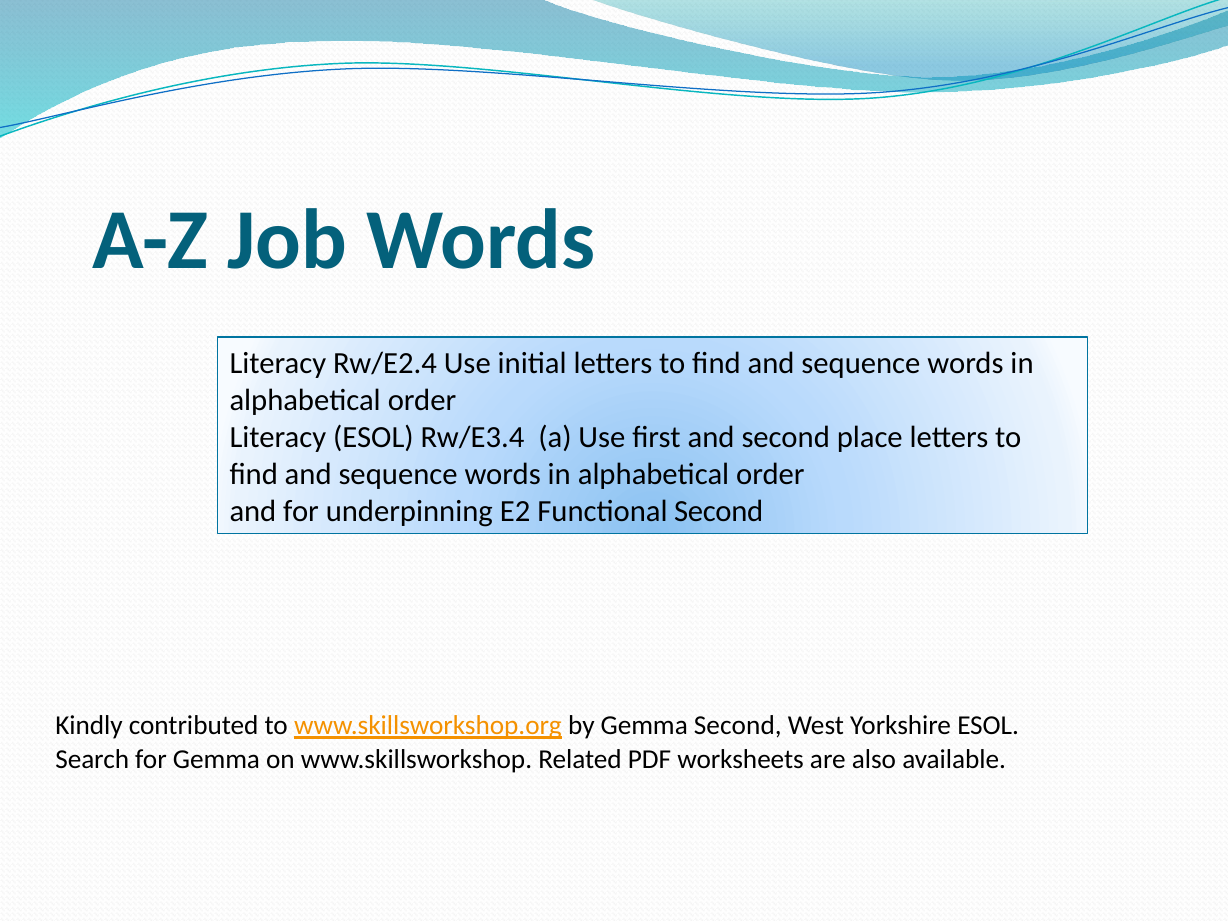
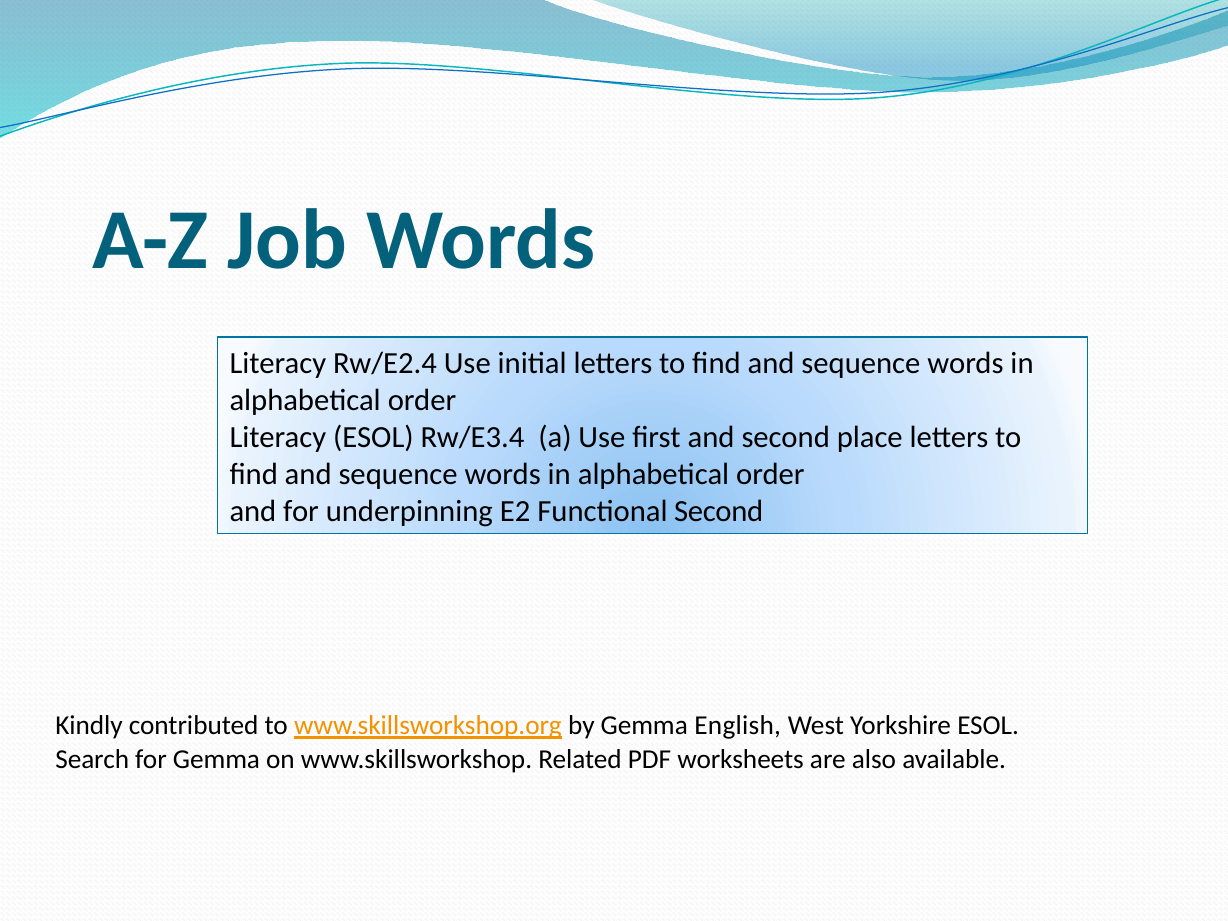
Gemma Second: Second -> English
